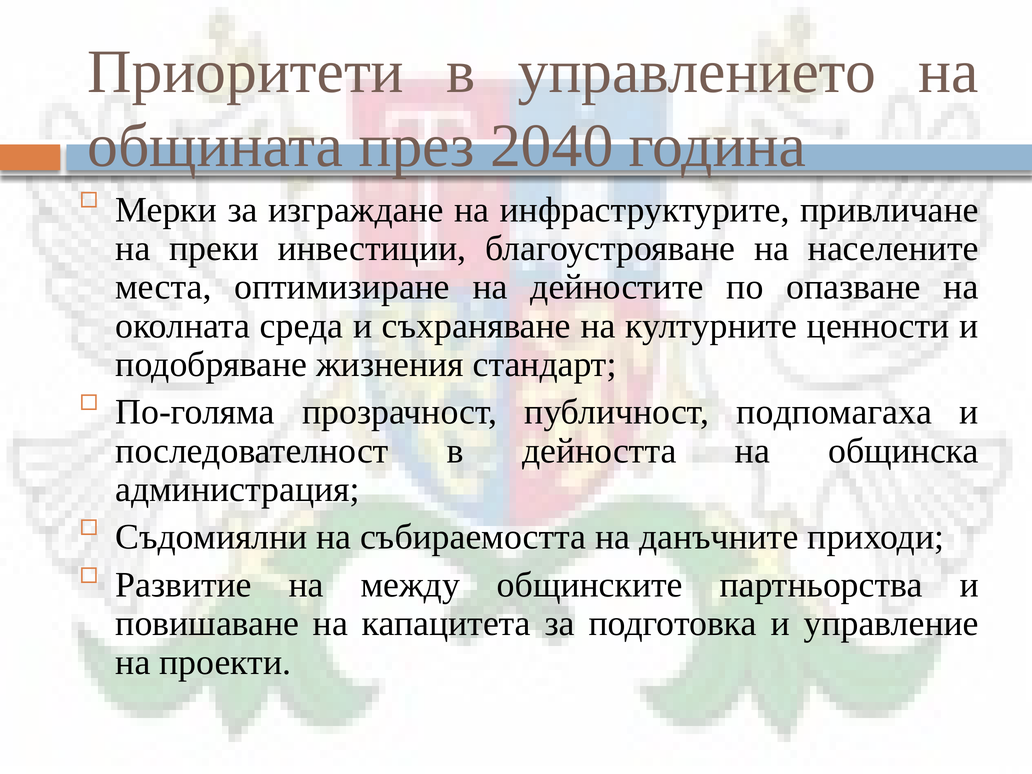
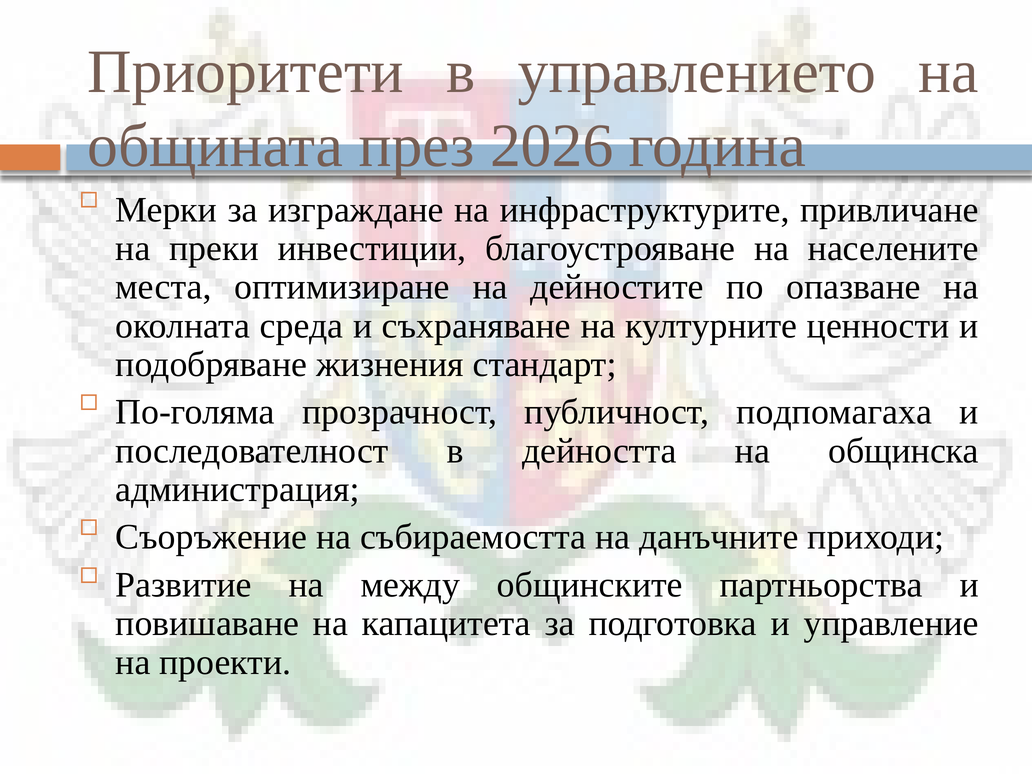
2040: 2040 -> 2026
Съдомиялни: Съдомиялни -> Съоръжение
